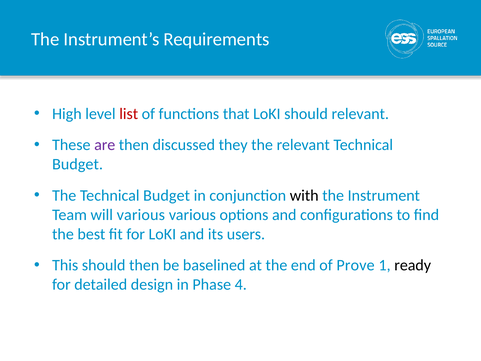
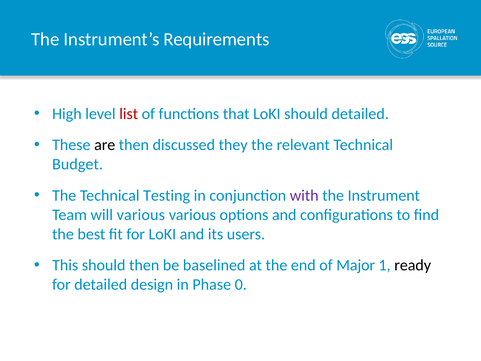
should relevant: relevant -> detailed
are colour: purple -> black
The Technical Budget: Budget -> Testing
with colour: black -> purple
Prove: Prove -> Major
4: 4 -> 0
